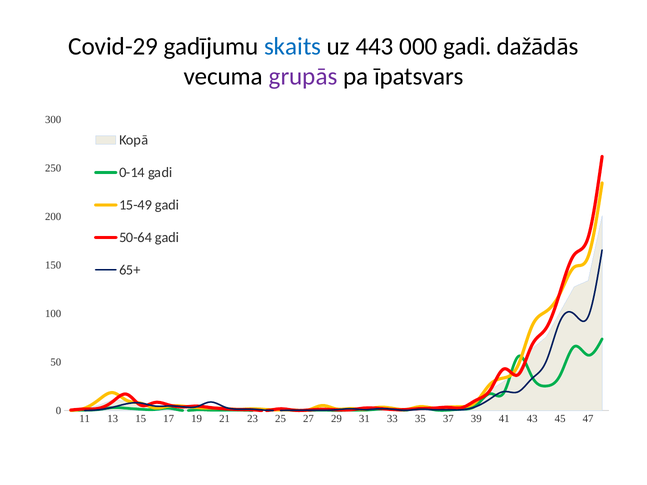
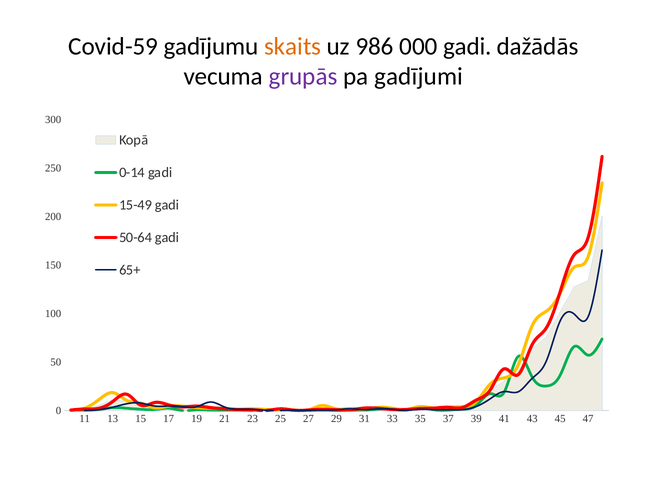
Covid-29: Covid-29 -> Covid-59
skaits colour: blue -> orange
443: 443 -> 986
īpatsvars: īpatsvars -> gadījumi
